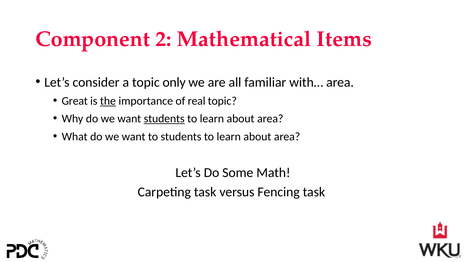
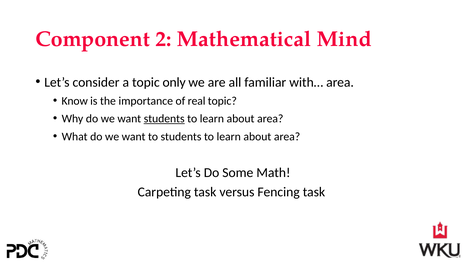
Items: Items -> Mind
Great: Great -> Know
the underline: present -> none
